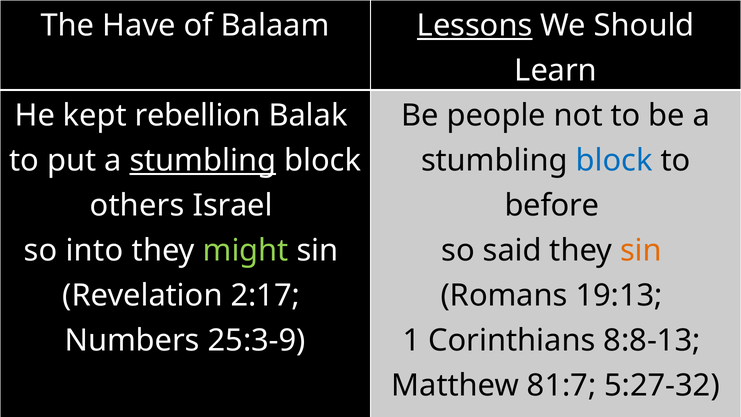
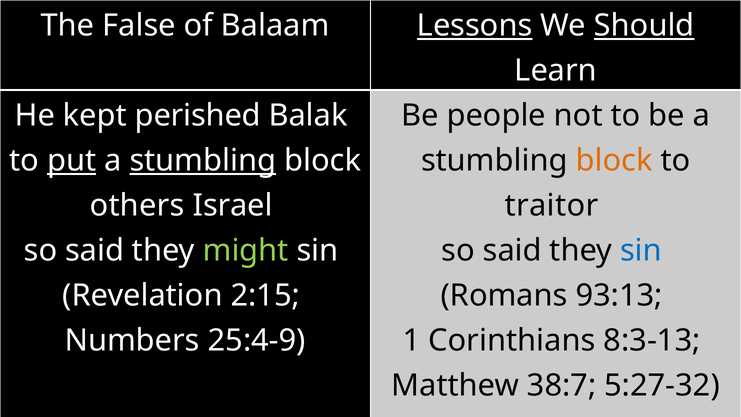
Have: Have -> False
Should underline: none -> present
rebellion: rebellion -> perished
put underline: none -> present
block at (614, 161) colour: blue -> orange
before: before -> traitor
into at (94, 251): into -> said
sin at (641, 251) colour: orange -> blue
2:17: 2:17 -> 2:15
19:13: 19:13 -> 93:13
25:3-9: 25:3-9 -> 25:4-9
8:8-13: 8:8-13 -> 8:3-13
81:7: 81:7 -> 38:7
